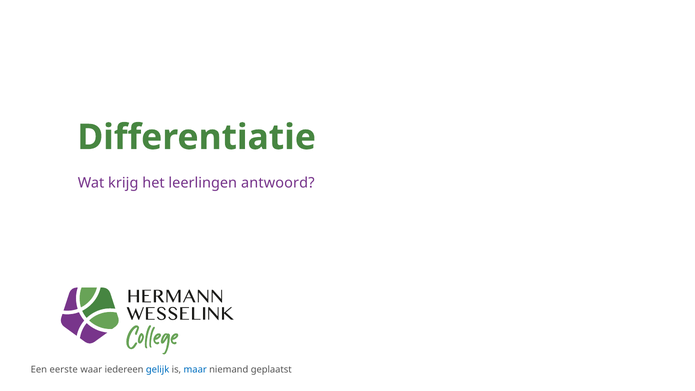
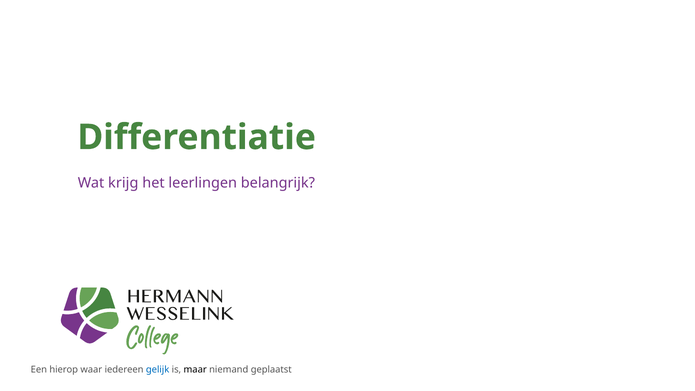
antwoord: antwoord -> belangrijk
eerste: eerste -> hierop
maar colour: blue -> black
